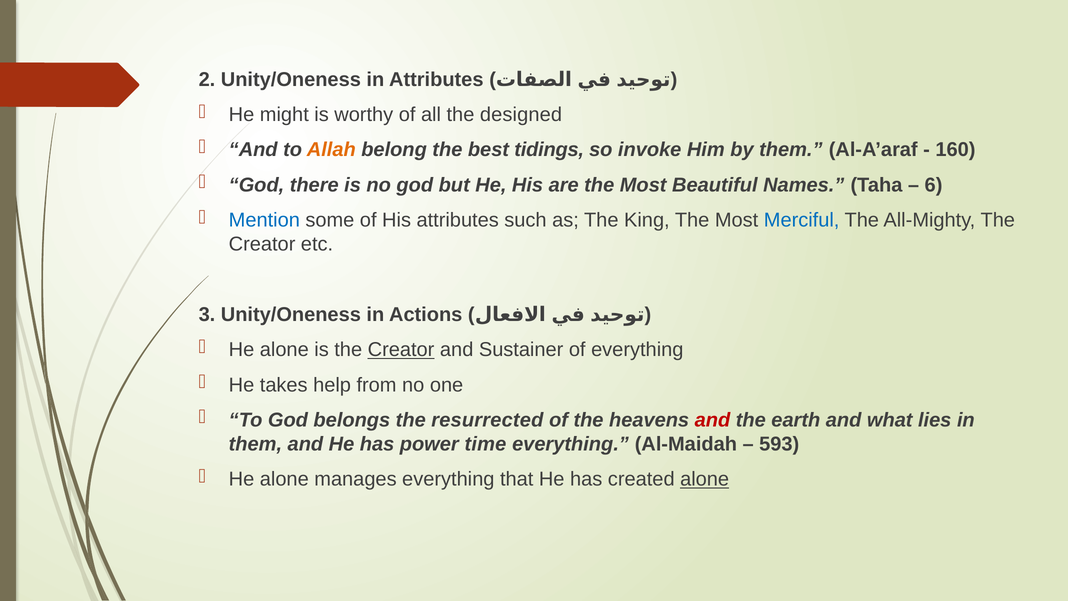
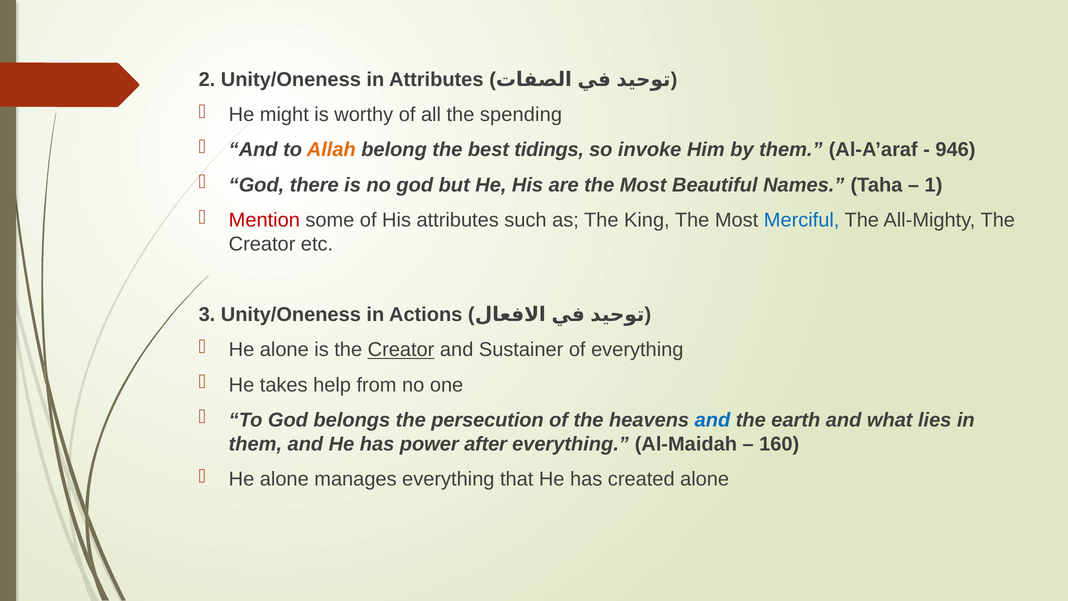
designed: designed -> spending
160: 160 -> 946
6: 6 -> 1
Mention colour: blue -> red
resurrected: resurrected -> persecution
and at (712, 420) colour: red -> blue
time: time -> after
593: 593 -> 160
alone at (705, 479) underline: present -> none
